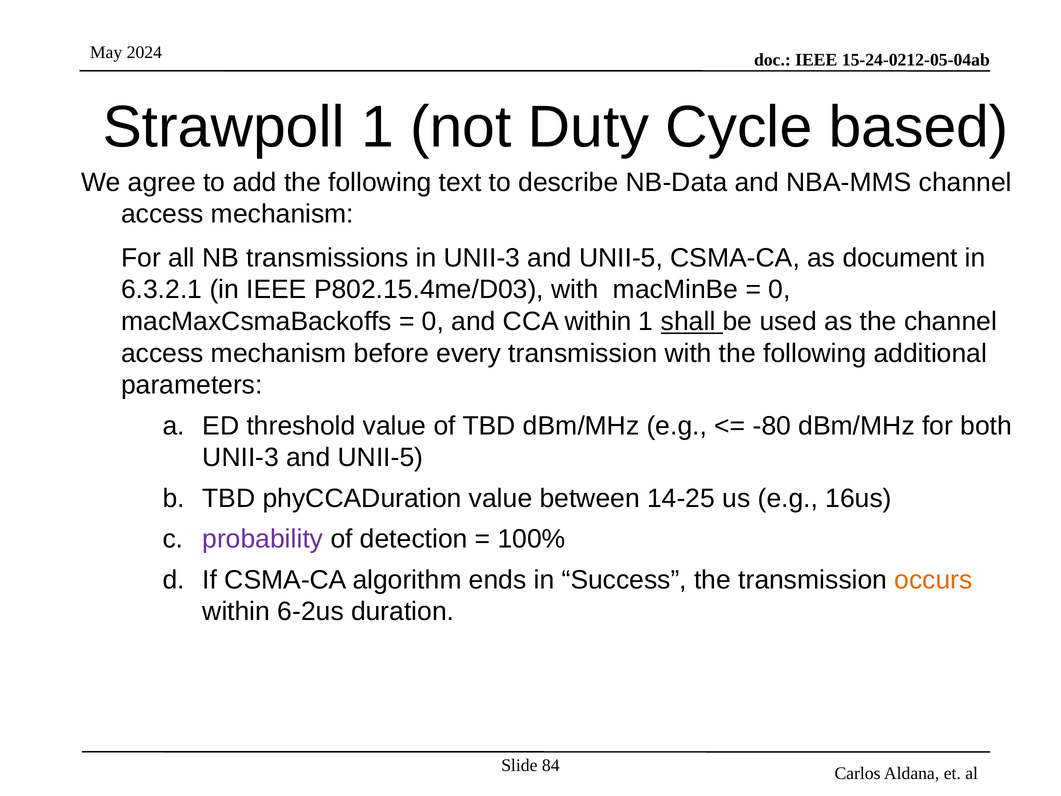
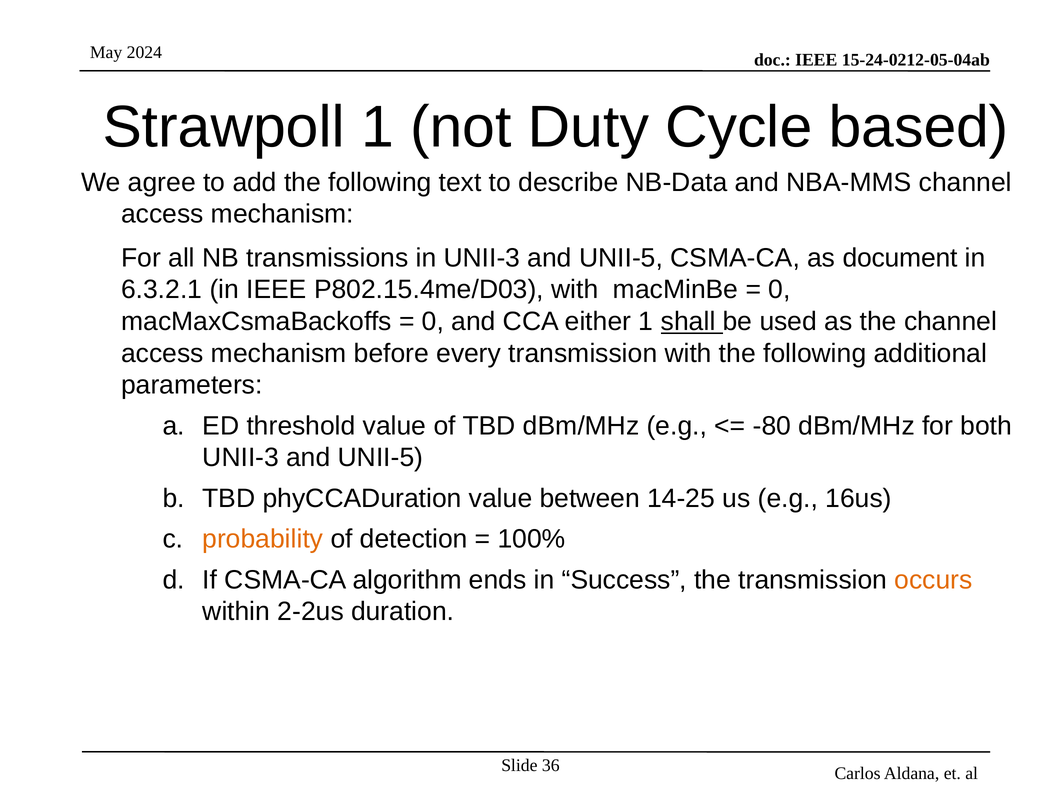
CCA within: within -> either
probability colour: purple -> orange
6-2us: 6-2us -> 2-2us
84: 84 -> 36
